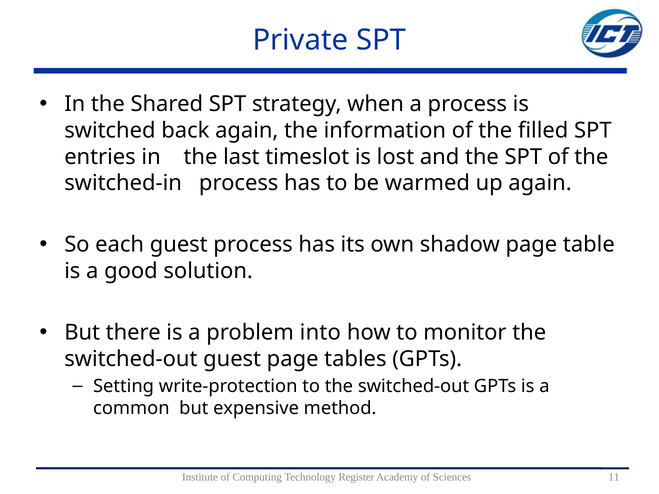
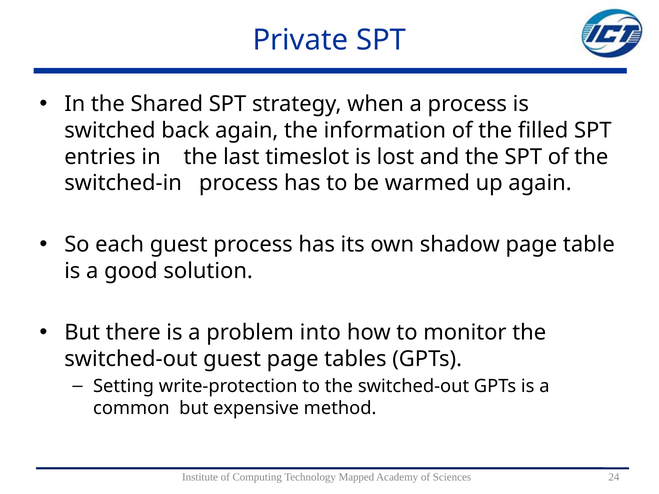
Register: Register -> Mapped
11: 11 -> 24
